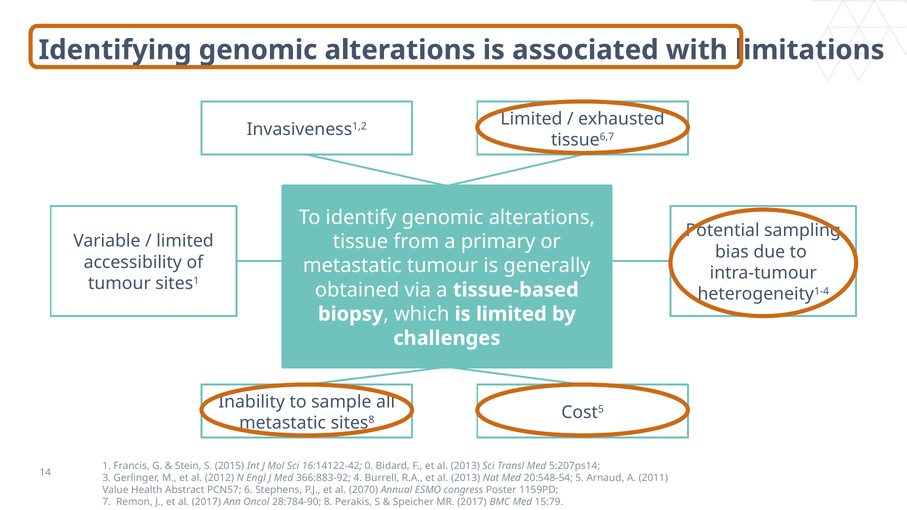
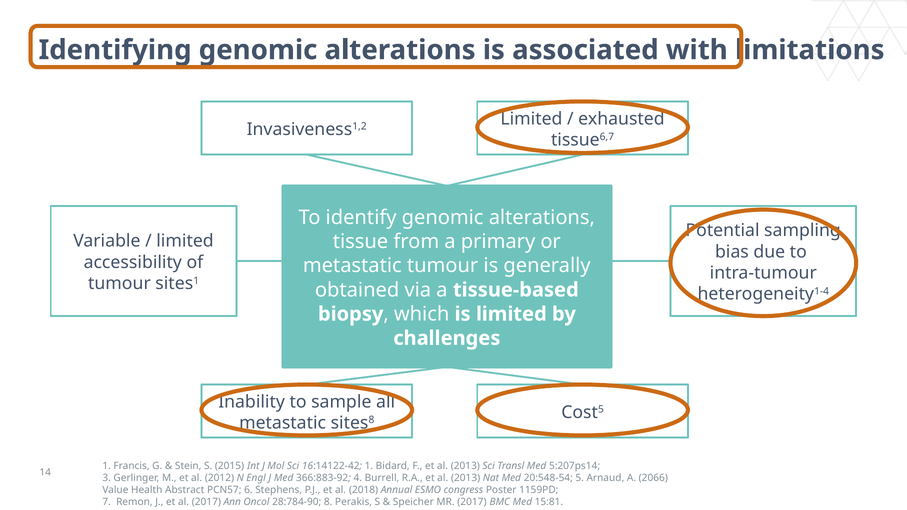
16:14122-42 0: 0 -> 1
2011: 2011 -> 2066
2070: 2070 -> 2018
15:79: 15:79 -> 15:81
